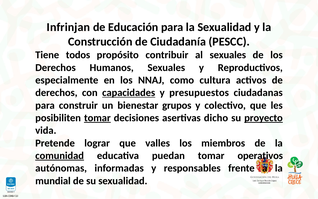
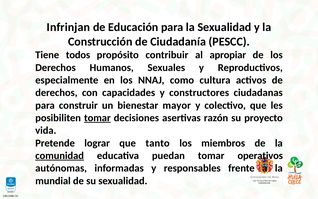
al sexuales: sexuales -> apropiar
capacidades underline: present -> none
presupuestos: presupuestos -> constructores
grupos: grupos -> mayor
dicho: dicho -> razón
proyecto underline: present -> none
valles: valles -> tanto
